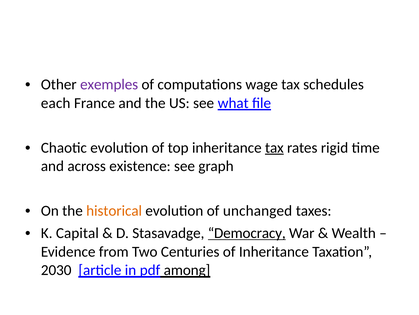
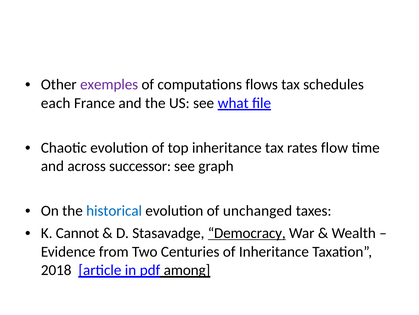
wage: wage -> flows
tax at (274, 147) underline: present -> none
rigid: rigid -> flow
existence: existence -> successor
historical colour: orange -> blue
Capital: Capital -> Cannot
2030: 2030 -> 2018
